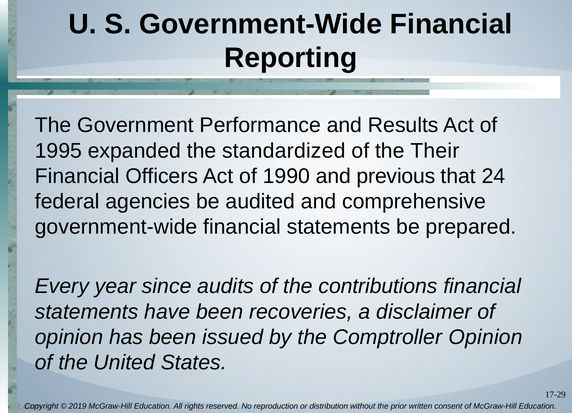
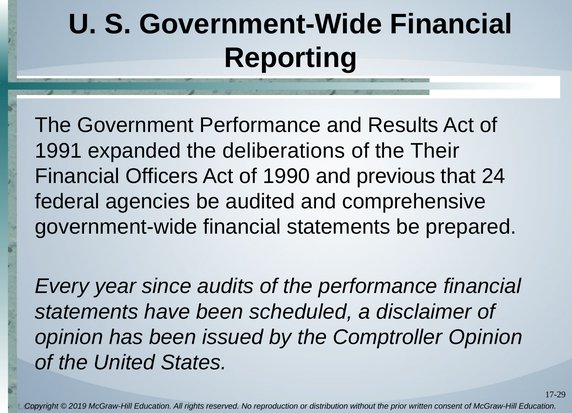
1995: 1995 -> 1991
standardized: standardized -> deliberations
the contributions: contributions -> performance
recoveries: recoveries -> scheduled
